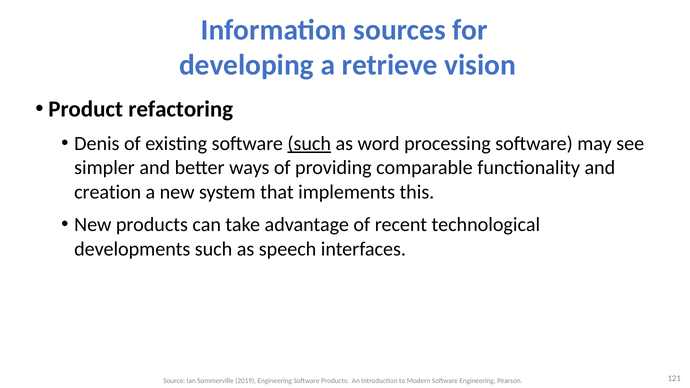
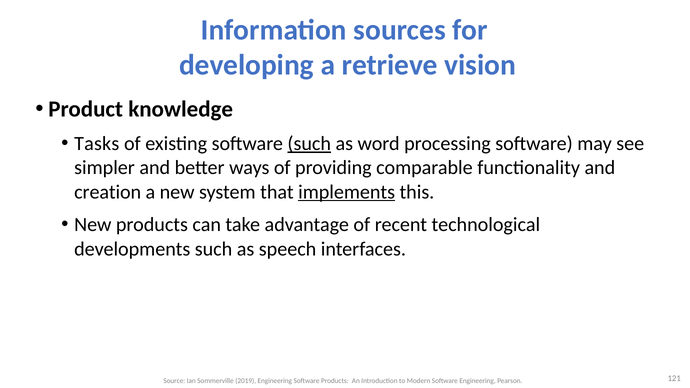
refactoring: refactoring -> knowledge
Denis: Denis -> Tasks
implements underline: none -> present
